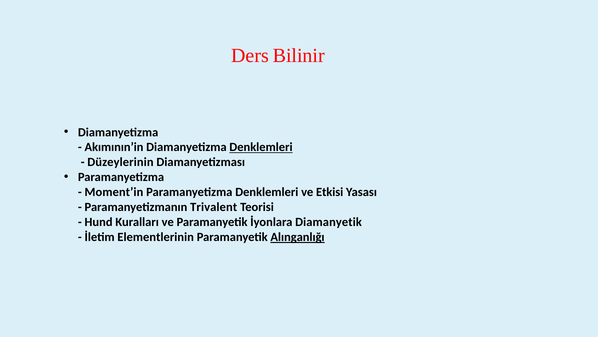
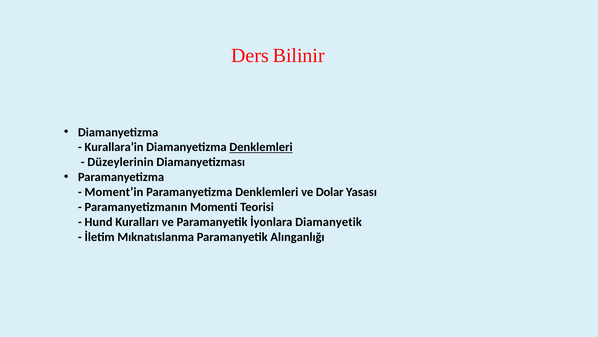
Akımının’in: Akımının’in -> Kurallara’in
Etkisi: Etkisi -> Dolar
Trivalent: Trivalent -> Momenti
Elementlerinin: Elementlerinin -> Mıknatıslanma
Alınganlığı underline: present -> none
